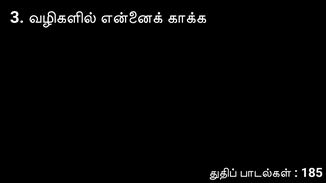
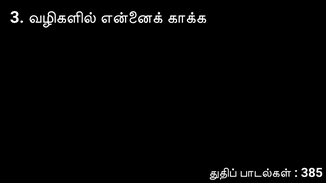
185: 185 -> 385
